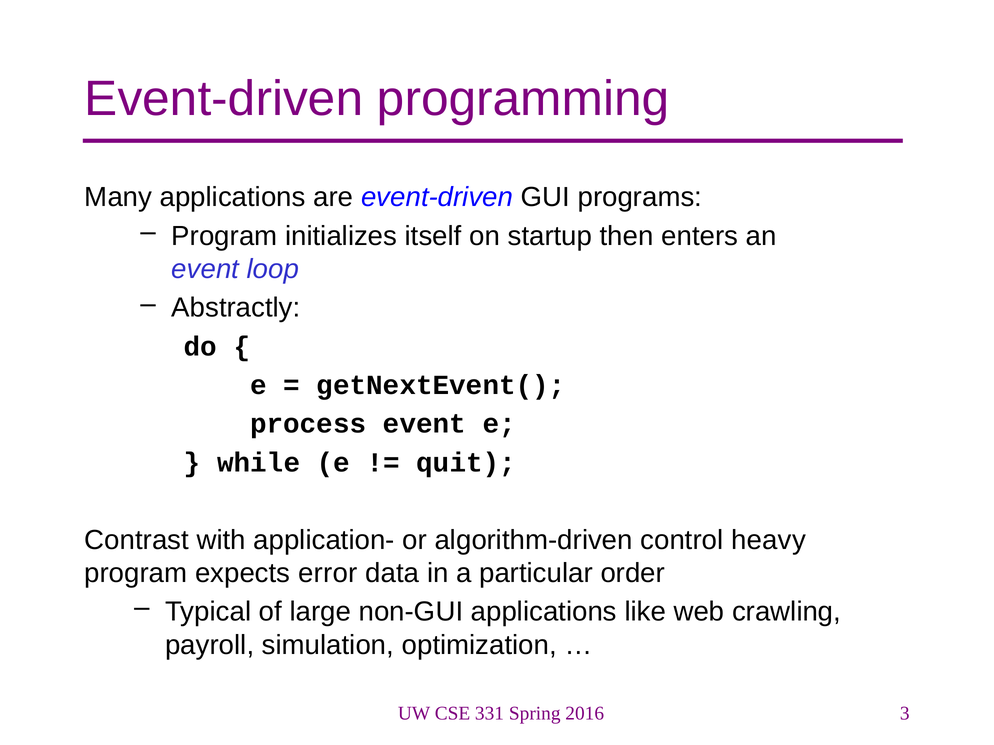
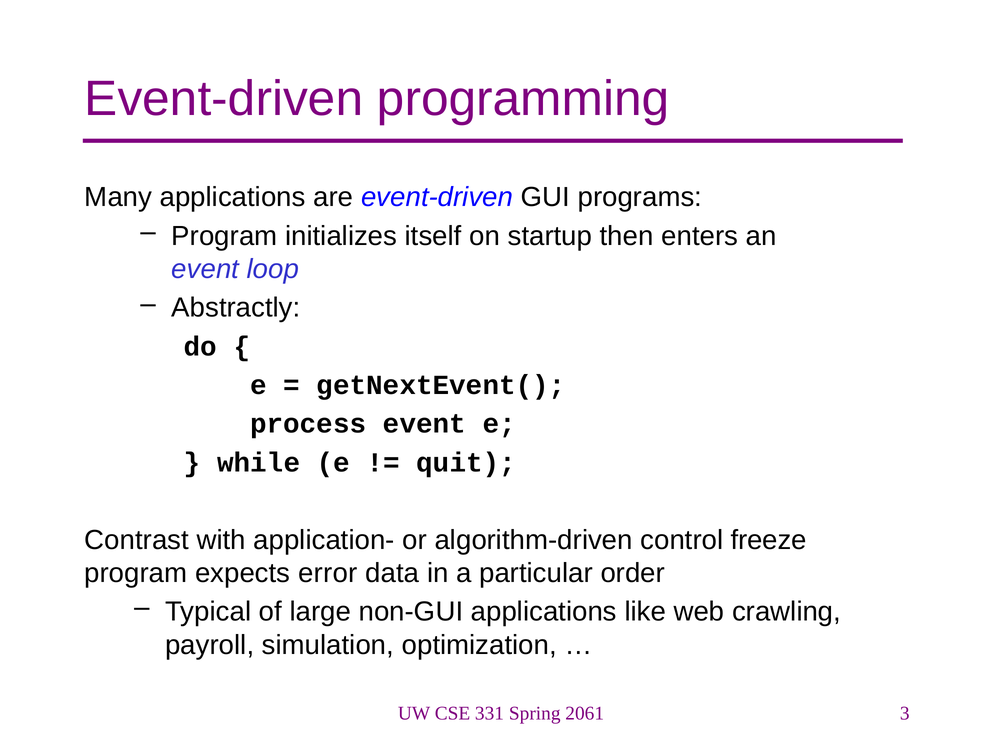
heavy: heavy -> freeze
2016: 2016 -> 2061
